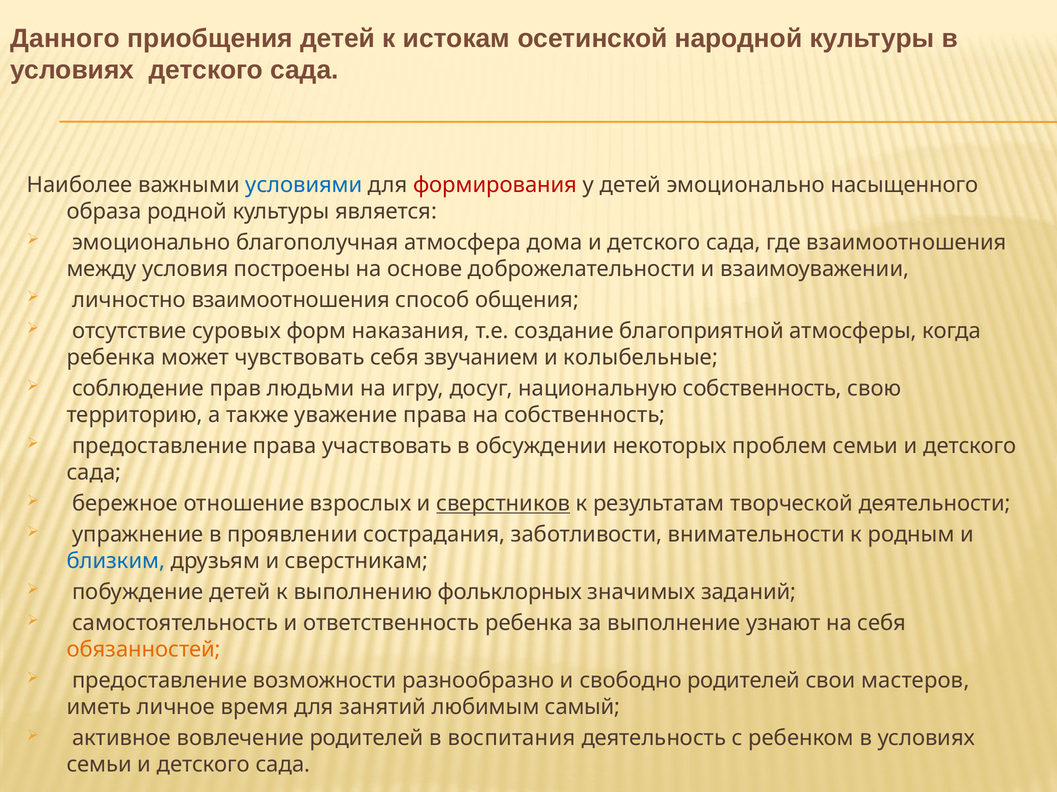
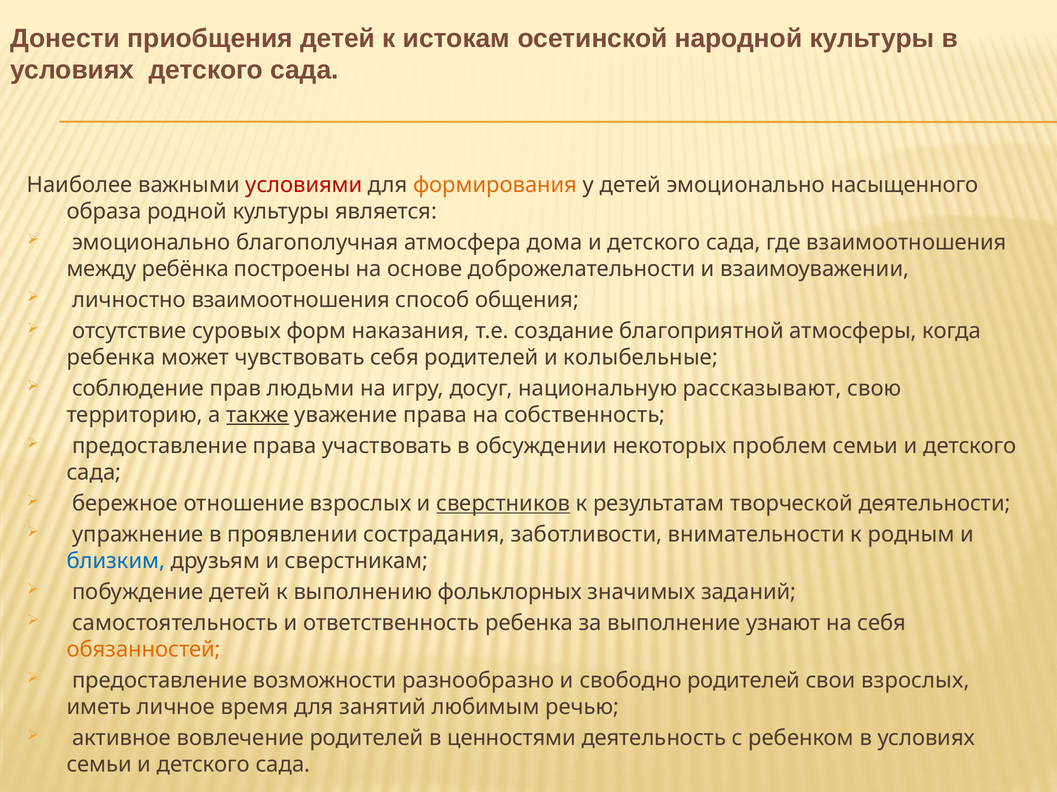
Данного: Данного -> Донести
условиями colour: blue -> red
формирования colour: red -> orange
условия: условия -> ребёнка
себя звучанием: звучанием -> родителей
национальную собственность: собственность -> рассказывают
также underline: none -> present
свои мастеров: мастеров -> взрослых
самый: самый -> речью
воспитания: воспитания -> ценностями
